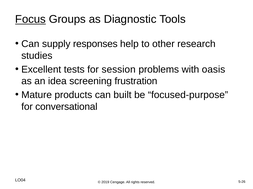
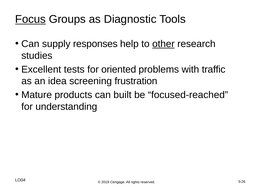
other underline: none -> present
session: session -> oriented
oasis: oasis -> traffic
focused-purpose: focused-purpose -> focused-reached
conversational: conversational -> understanding
